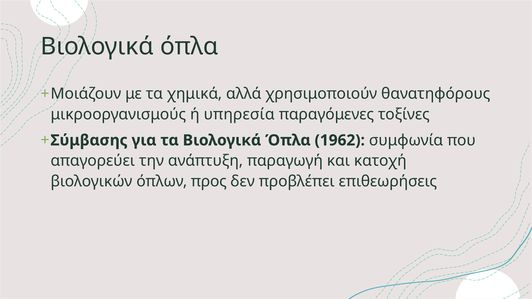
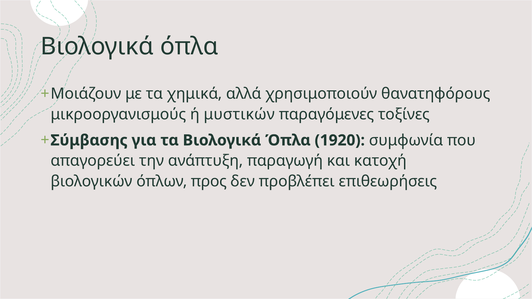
υπηρεσία: υπηρεσία -> μυστικών
1962: 1962 -> 1920
